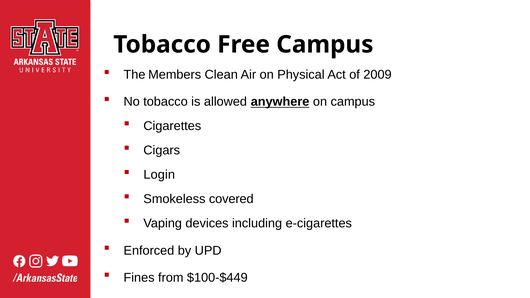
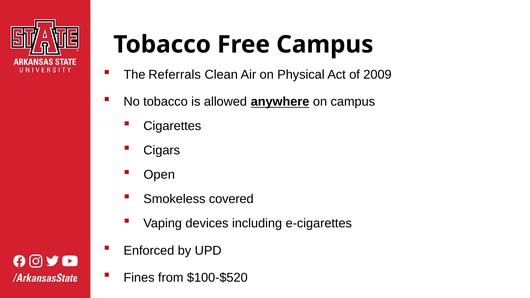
Members: Members -> Referrals
Login: Login -> Open
$100-$449: $100-$449 -> $100-$520
